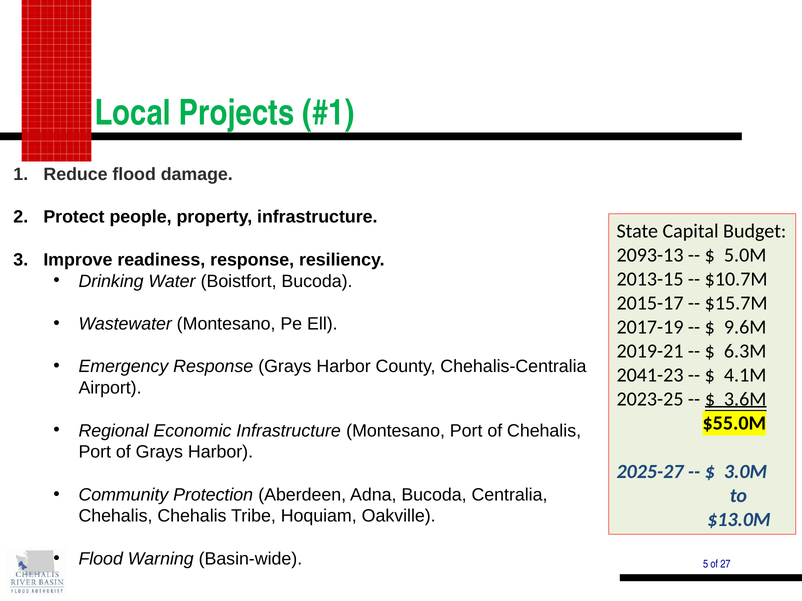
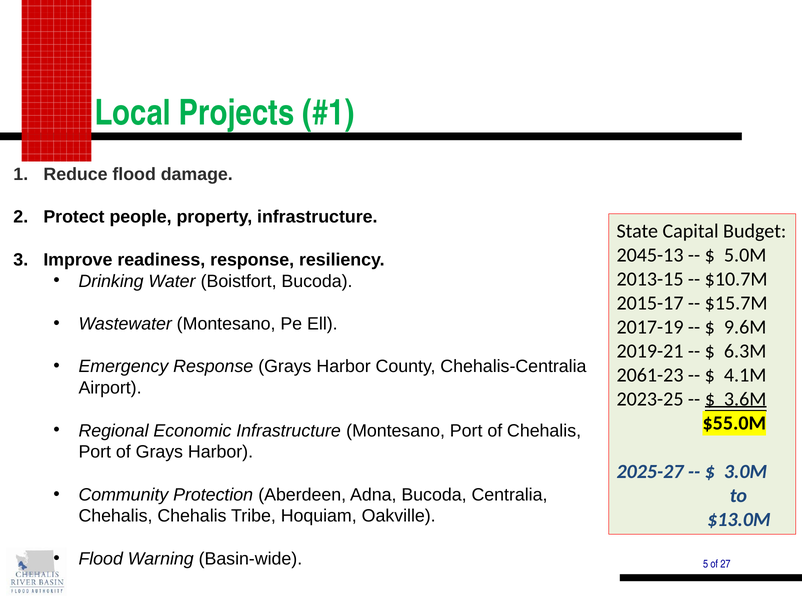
2093-13: 2093-13 -> 2045-13
2041-23: 2041-23 -> 2061-23
